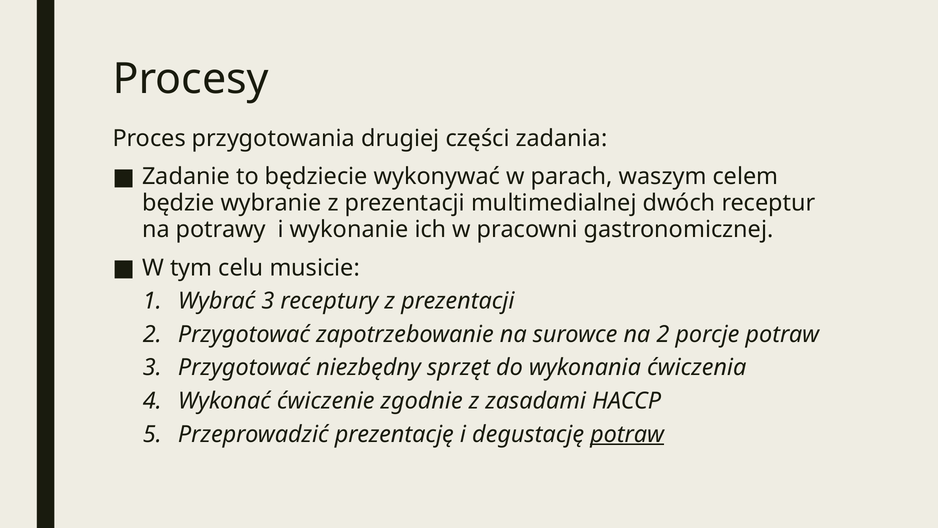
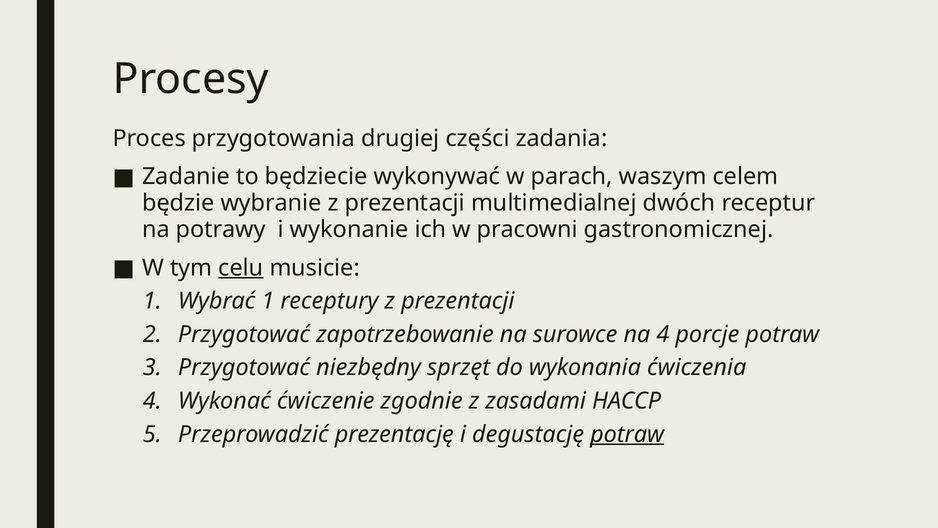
celu underline: none -> present
Wybrać 3: 3 -> 1
na 2: 2 -> 4
